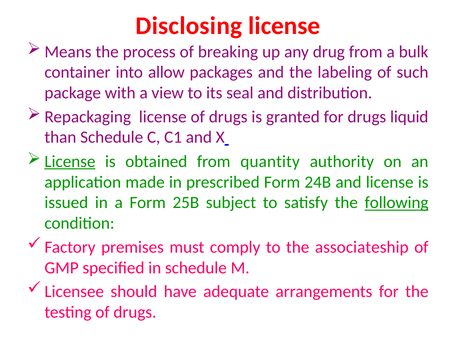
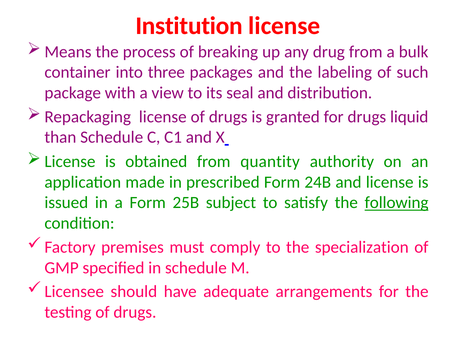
Disclosing: Disclosing -> Institution
allow: allow -> three
License at (70, 162) underline: present -> none
associateship: associateship -> specialization
